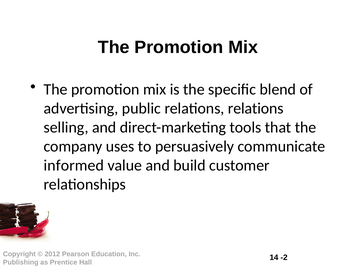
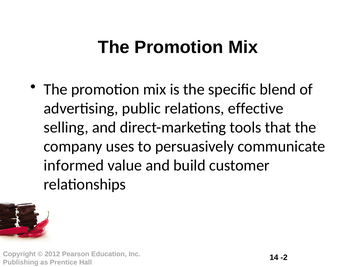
relations relations: relations -> effective
